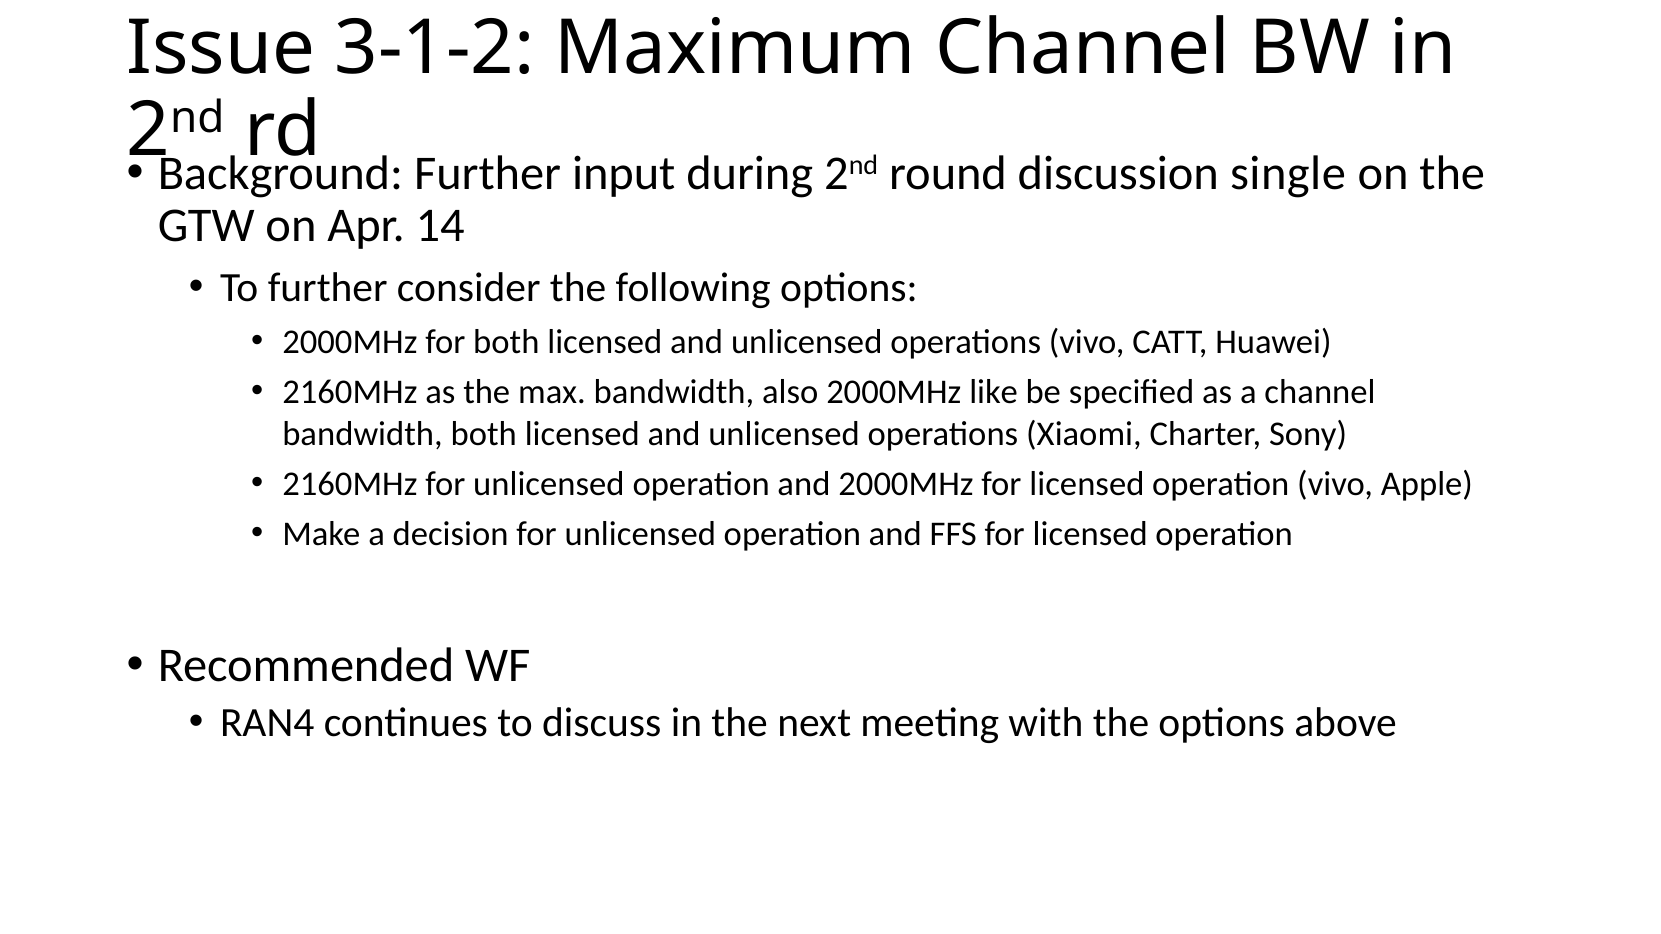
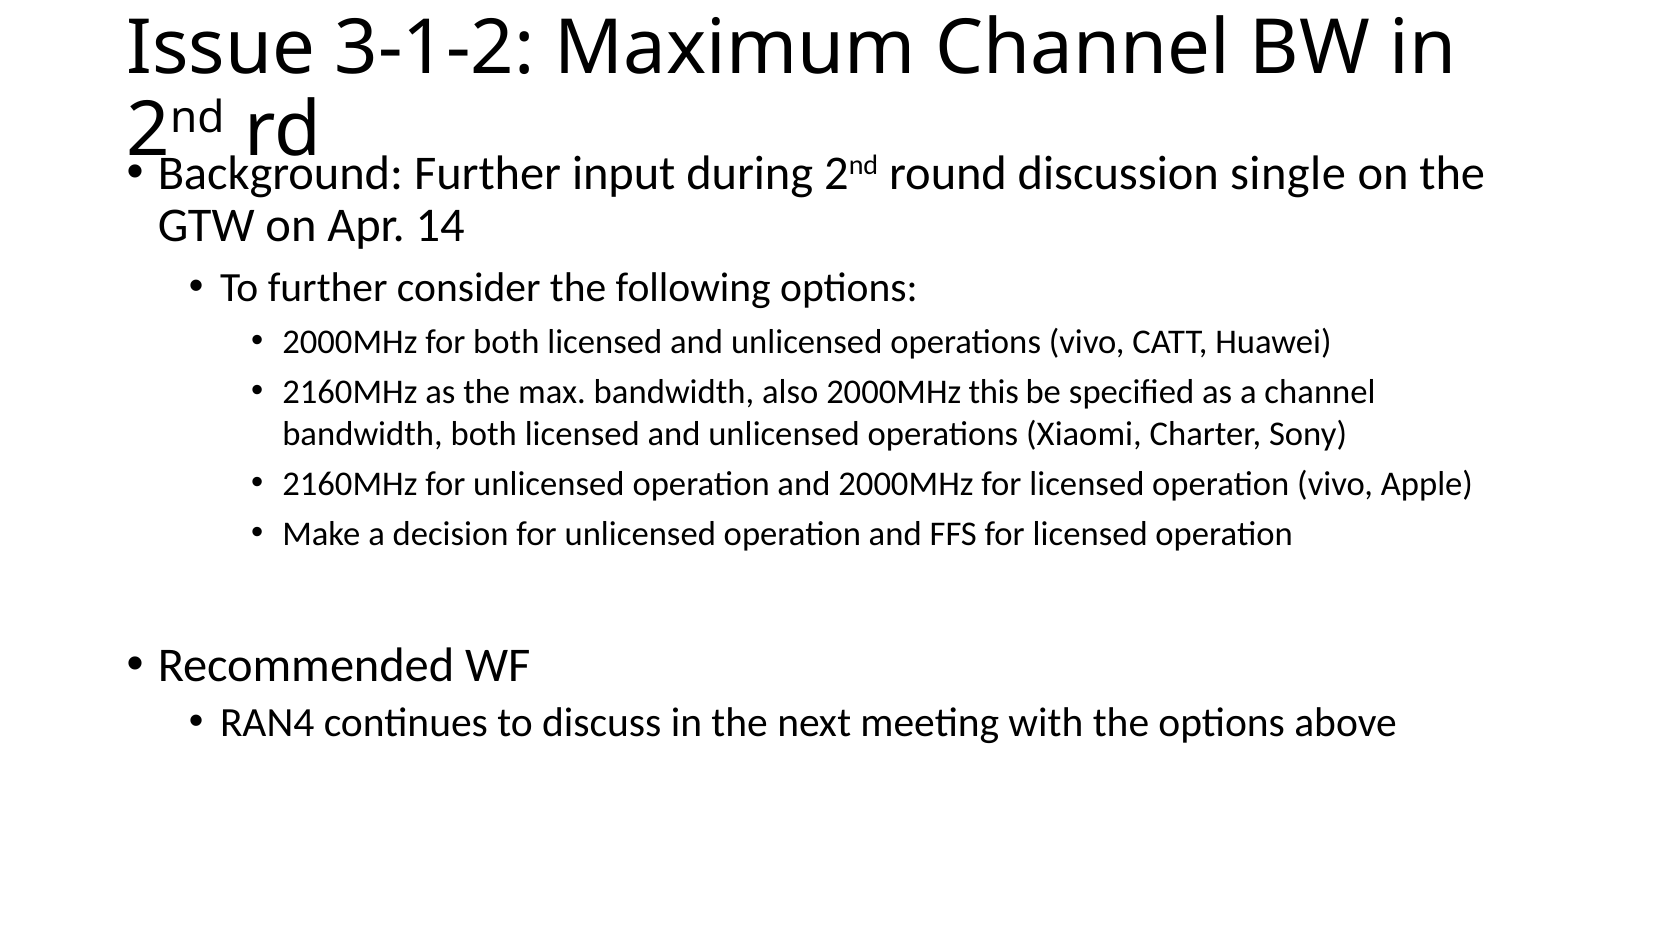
like: like -> this
